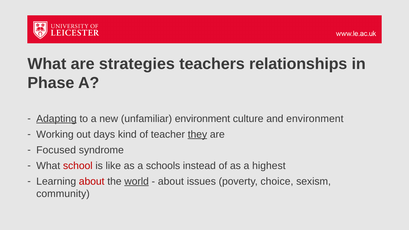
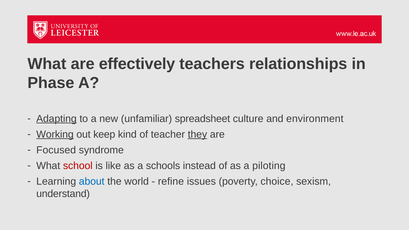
strategies: strategies -> effectively
unfamiliar environment: environment -> spreadsheet
Working underline: none -> present
days: days -> keep
highest: highest -> piloting
about at (92, 181) colour: red -> blue
world underline: present -> none
about at (171, 181): about -> refine
community: community -> understand
